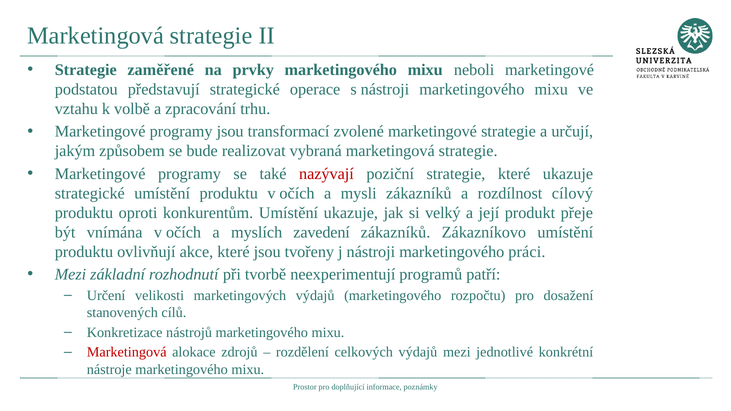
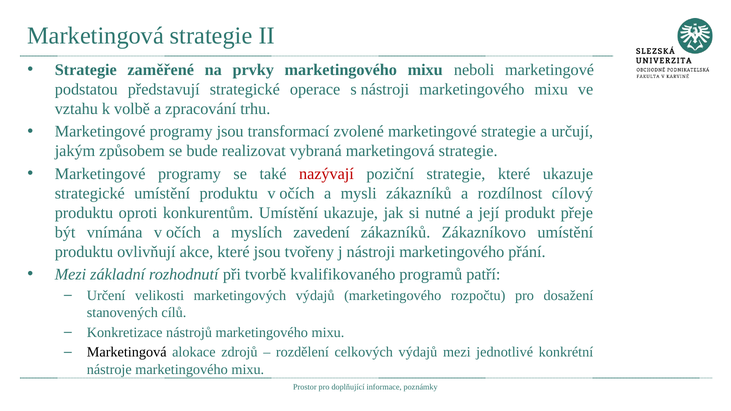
velký: velký -> nutné
práci: práci -> přání
neexperimentují: neexperimentují -> kvalifikovaného
Marketingová at (127, 352) colour: red -> black
